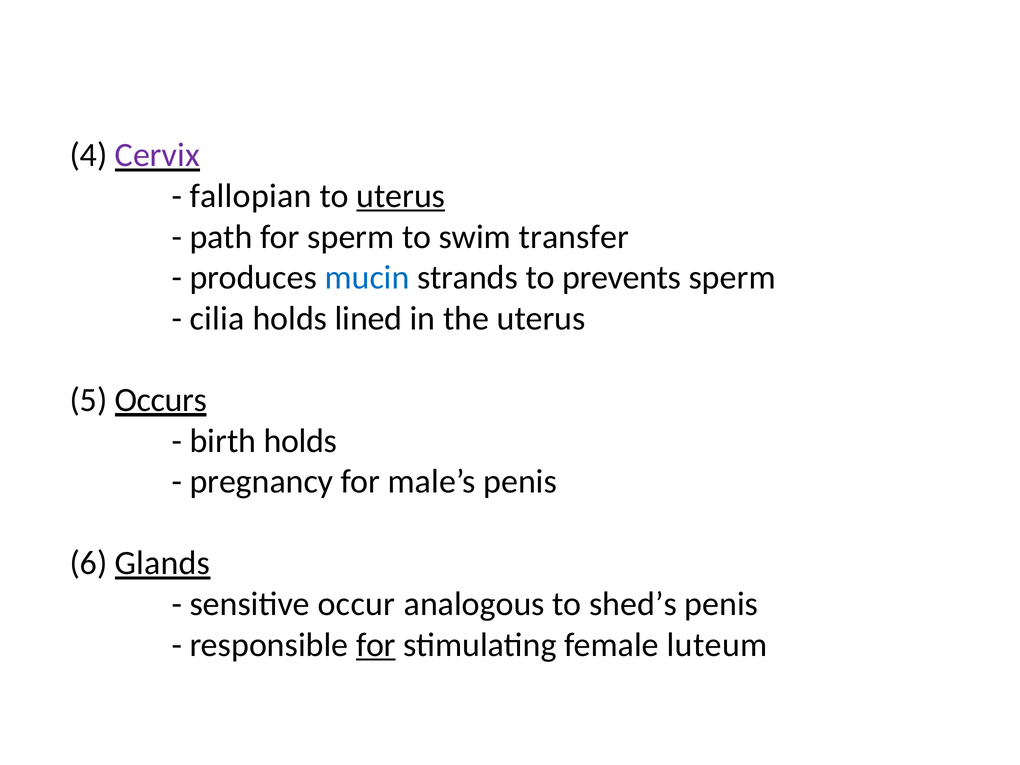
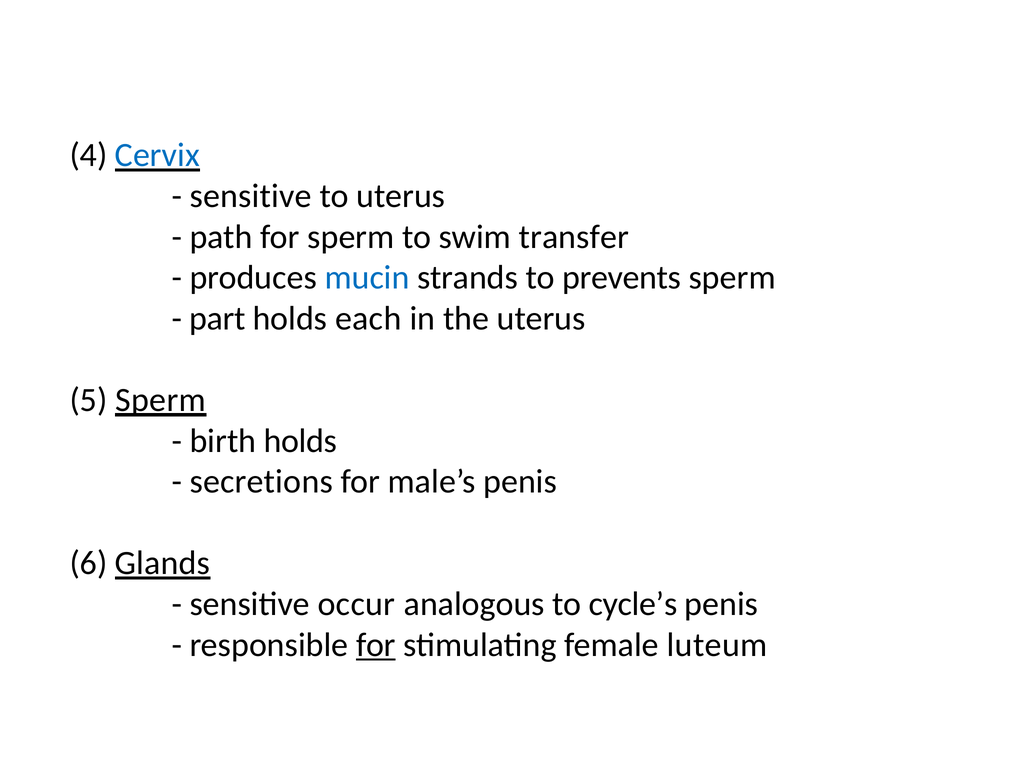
Cervix colour: purple -> blue
fallopian at (251, 196): fallopian -> sensitive
uterus at (401, 196) underline: present -> none
cilia: cilia -> part
lined: lined -> each
5 Occurs: Occurs -> Sperm
pregnancy: pregnancy -> secretions
shed’s: shed’s -> cycle’s
